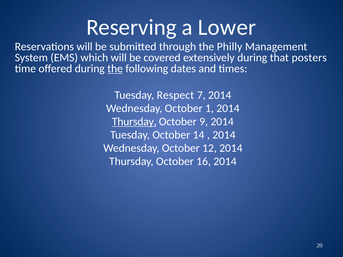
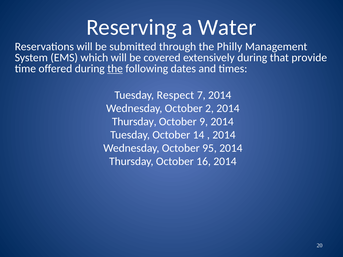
Lower: Lower -> Water
posters: posters -> provide
1: 1 -> 2
Thursday at (134, 122) underline: present -> none
12: 12 -> 95
